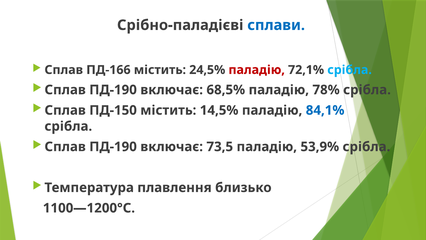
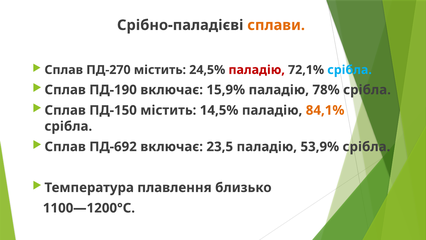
сплави colour: blue -> orange
ПД-166: ПД-166 -> ПД-270
68,5%: 68,5% -> 15,9%
84,1% colour: blue -> orange
ПД-190 at (113, 147): ПД-190 -> ПД-692
73,5: 73,5 -> 23,5
